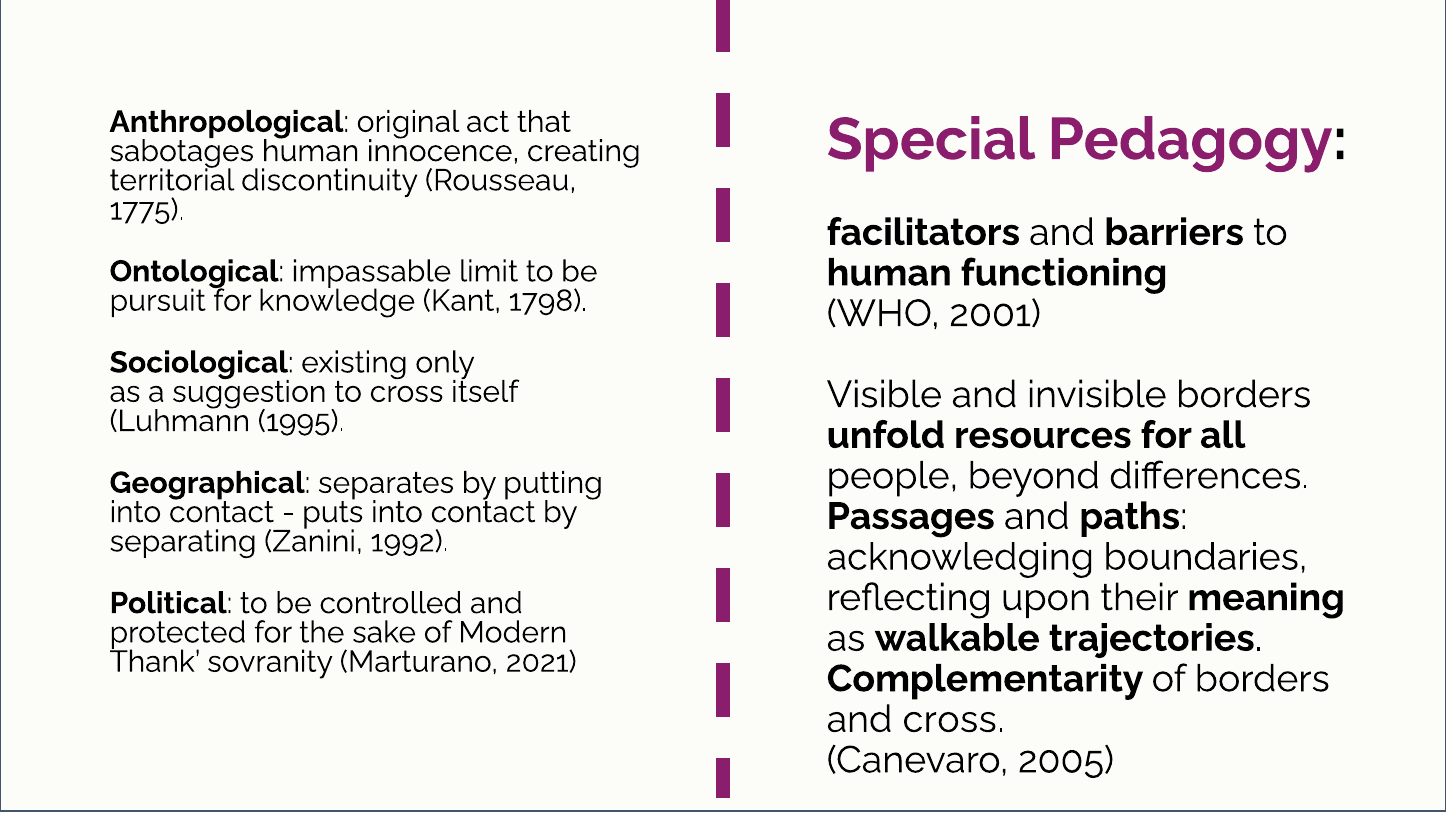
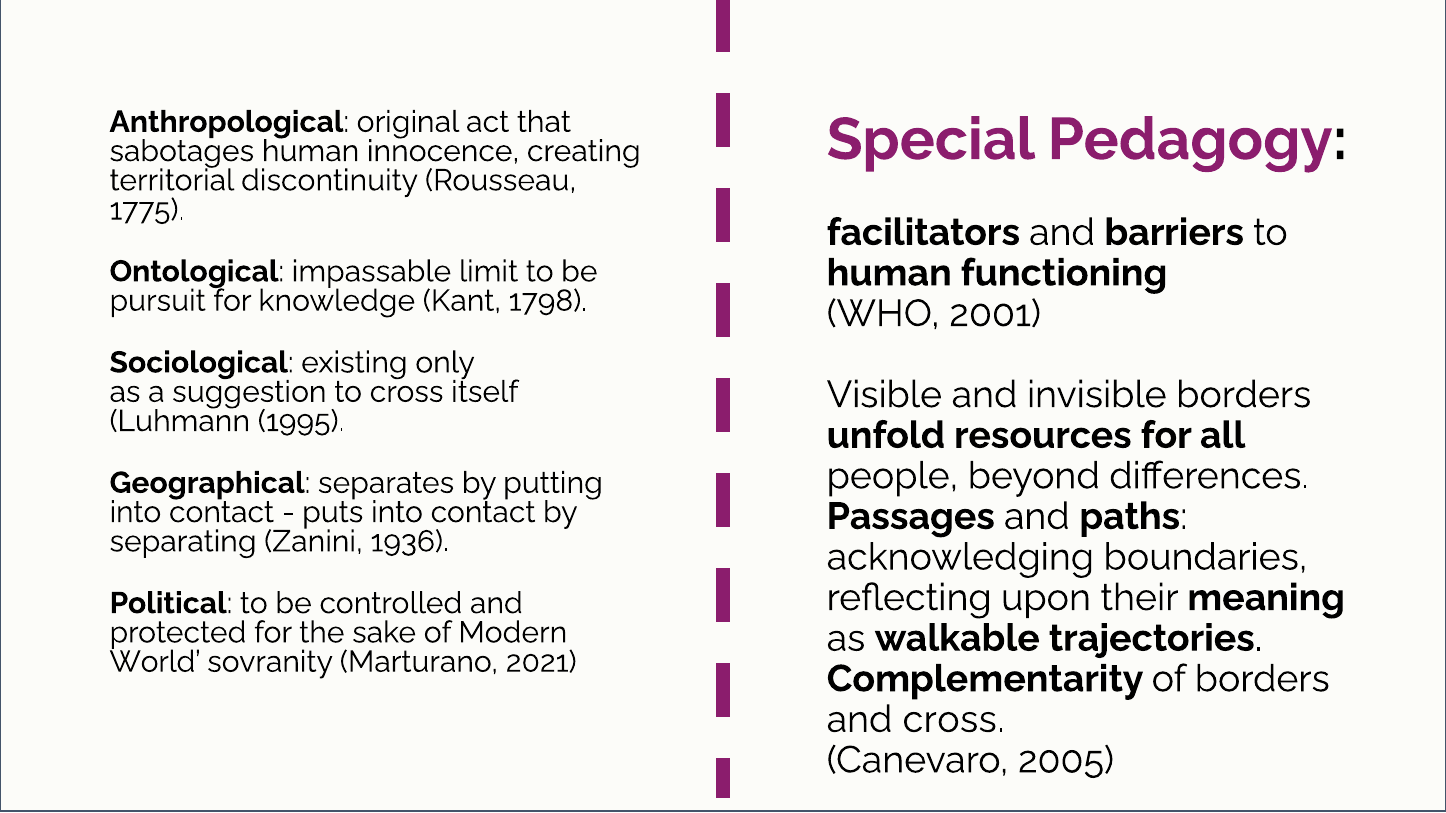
1992: 1992 -> 1936
Thank: Thank -> World
